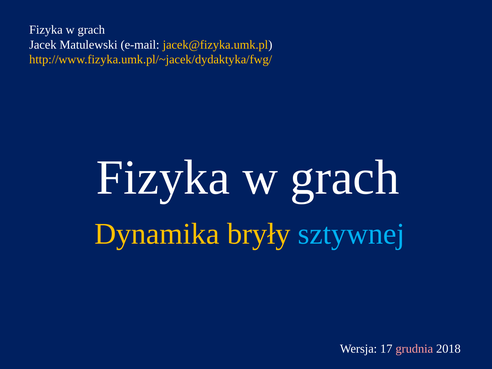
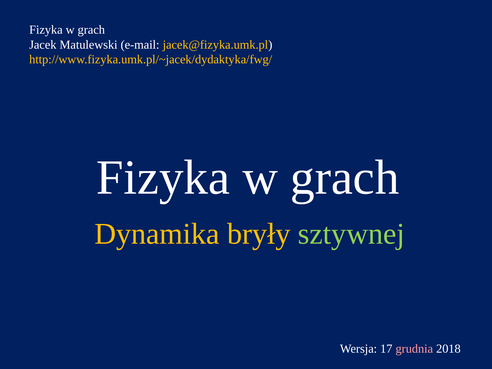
sztywnej colour: light blue -> light green
